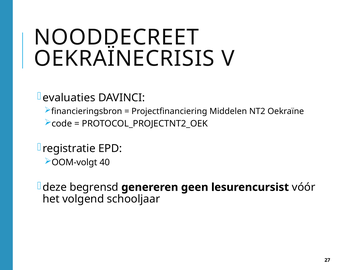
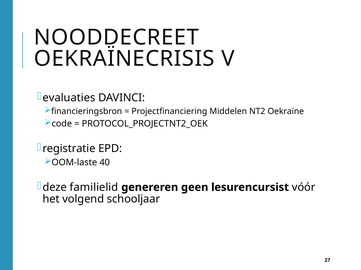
OOM-volgt: OOM-volgt -> OOM-laste
begrensd: begrensd -> familielid
